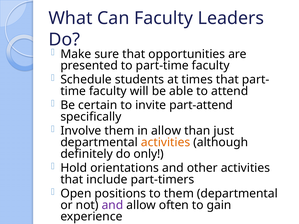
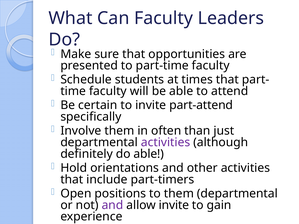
in allow: allow -> often
activities at (166, 143) colour: orange -> purple
do only: only -> able
allow often: often -> invite
